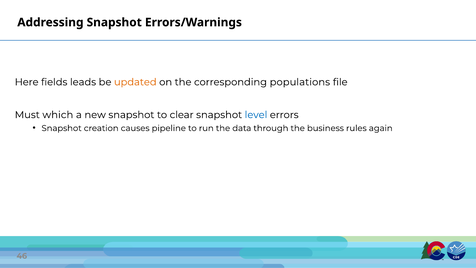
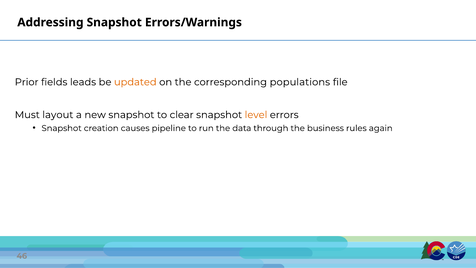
Here: Here -> Prior
which: which -> layout
level colour: blue -> orange
